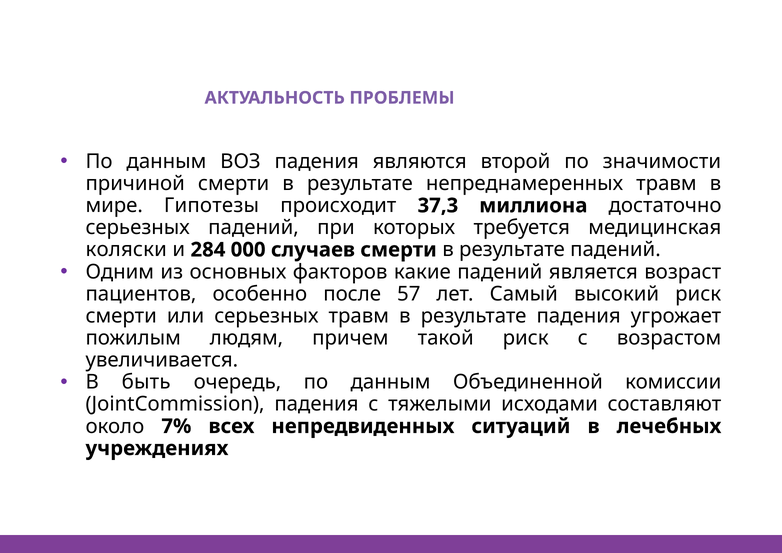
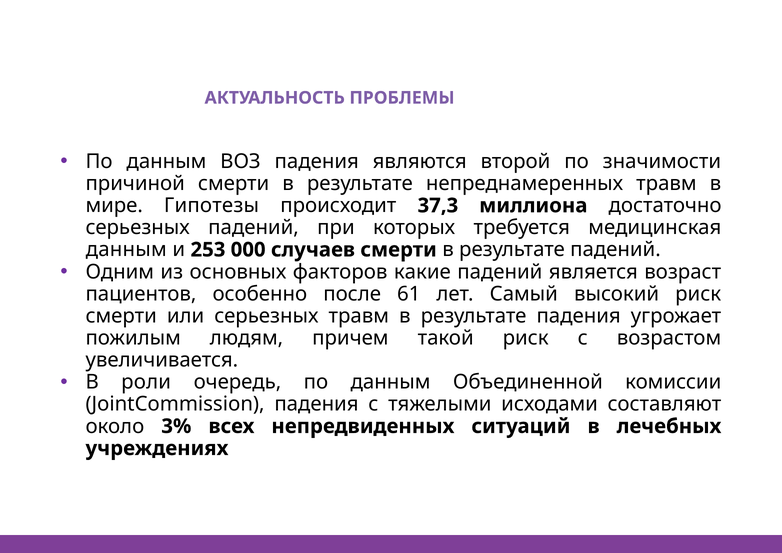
коляски at (126, 250): коляски -> данным
284: 284 -> 253
57: 57 -> 61
быть: быть -> роли
7%: 7% -> 3%
